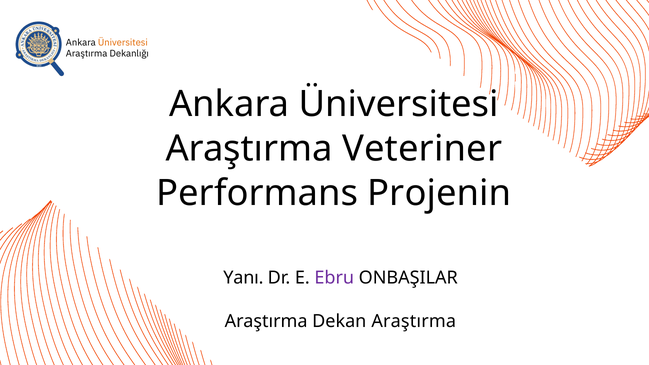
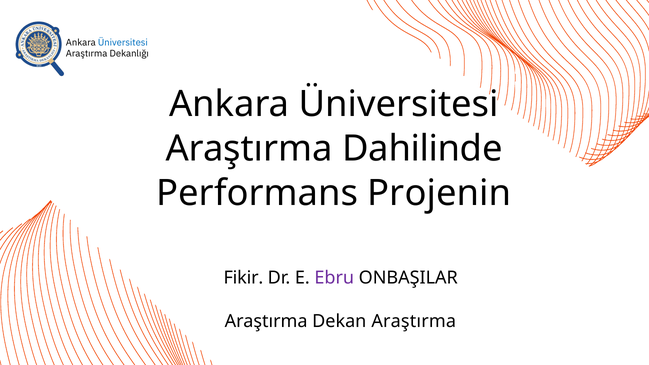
Üniversitesi at (123, 42) colour: orange -> blue
Veteriner: Veteriner -> Dahilinde
Yanı: Yanı -> Fikir
